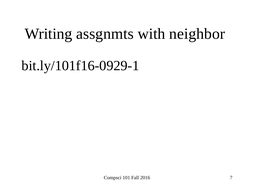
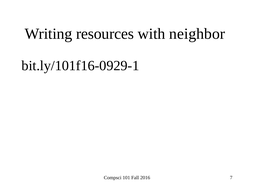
assgnmts: assgnmts -> resources
